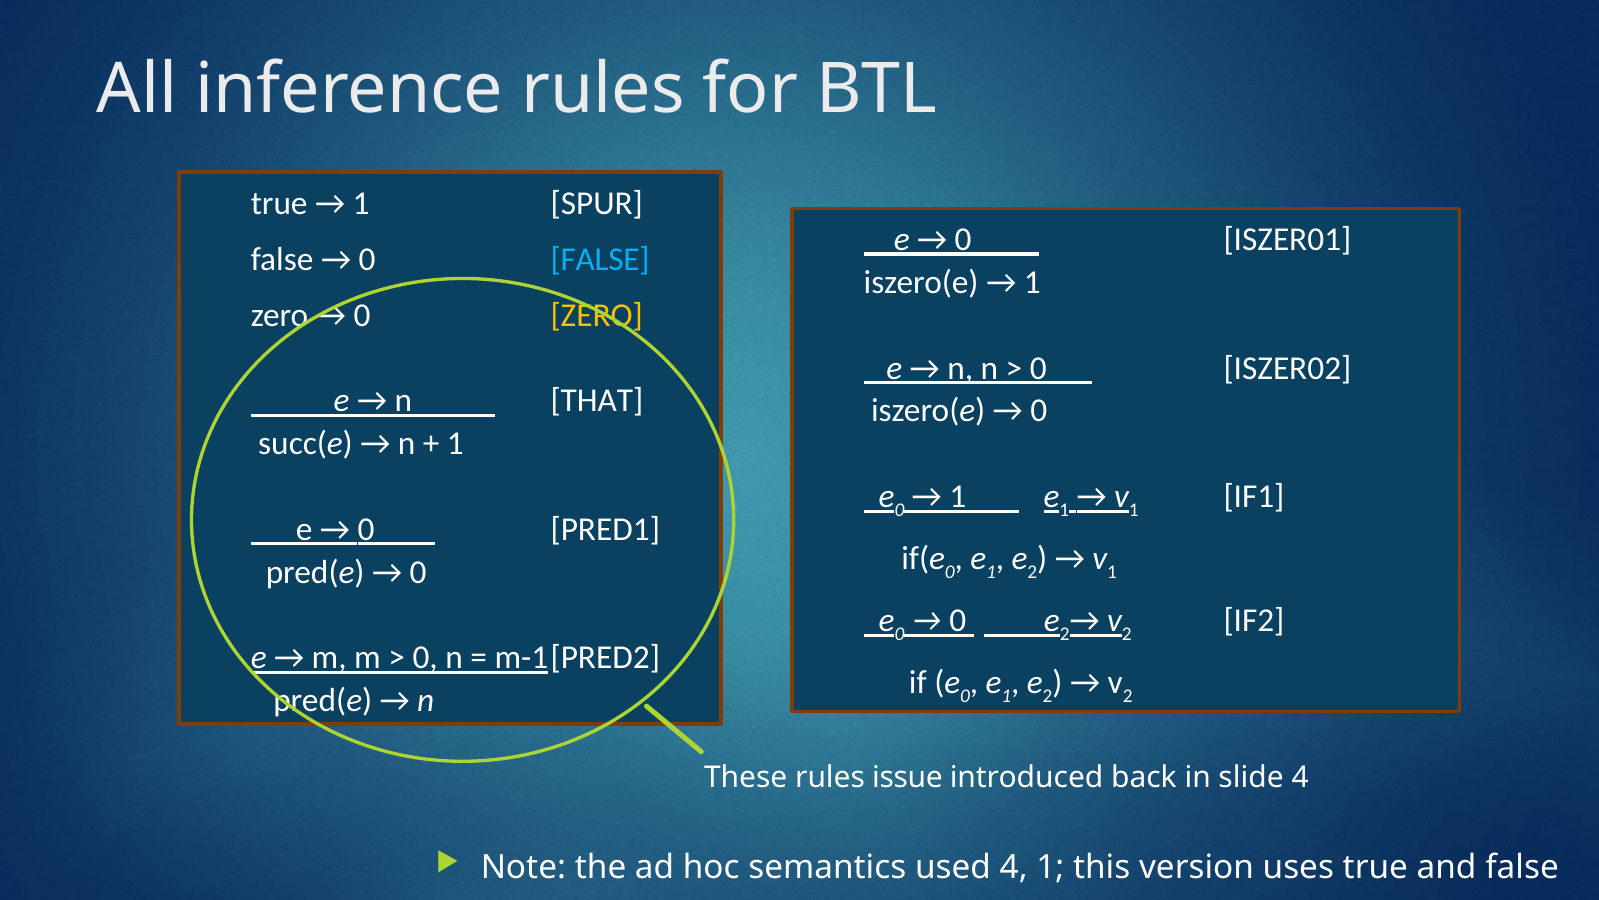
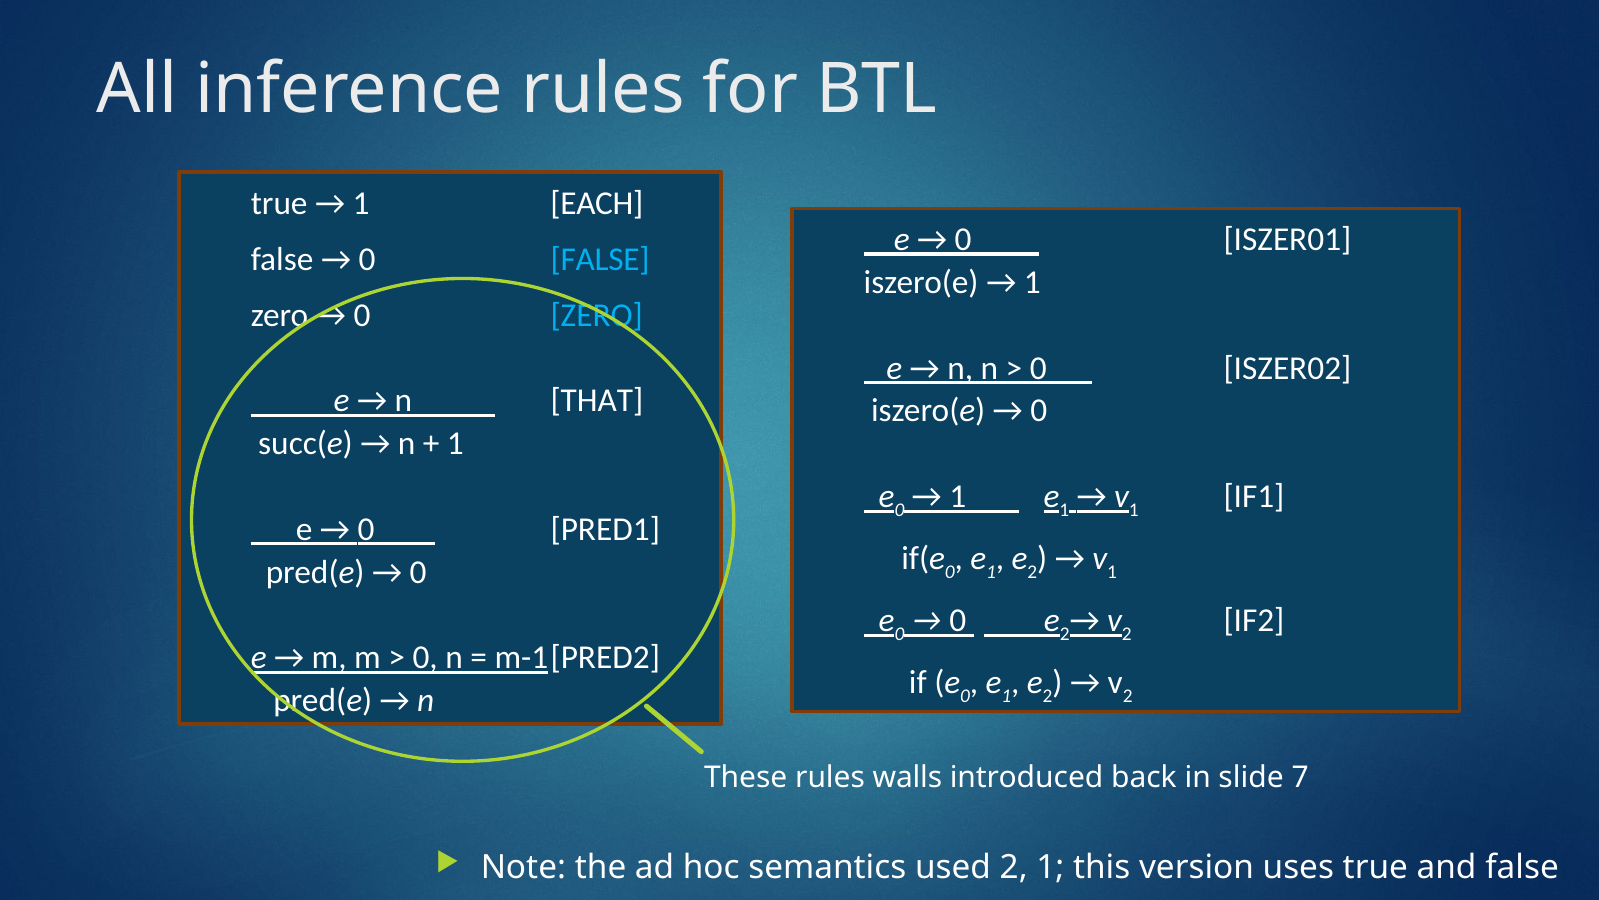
SPUR: SPUR -> EACH
ZERO at (597, 315) colour: yellow -> light blue
issue: issue -> walls
slide 4: 4 -> 7
used 4: 4 -> 2
